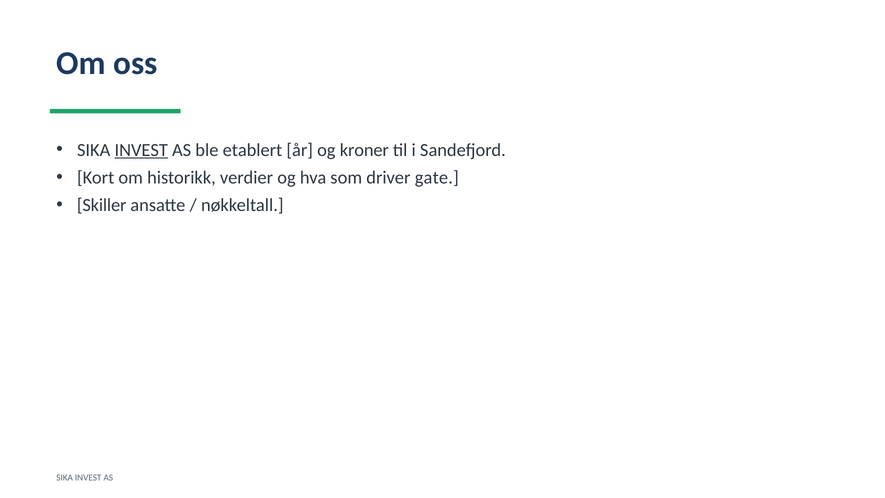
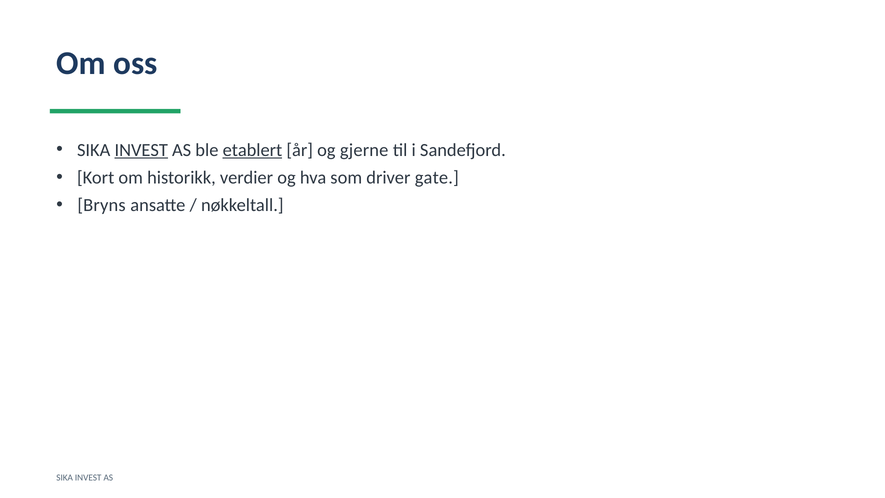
etablert underline: none -> present
kroner: kroner -> gjerne
Skiller: Skiller -> Bryns
